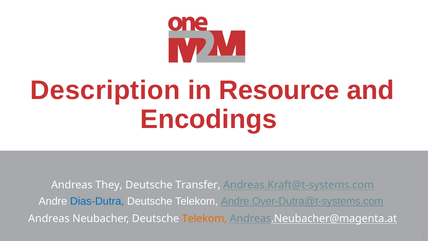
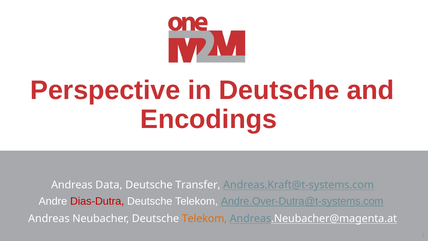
Description: Description -> Perspective
in Resource: Resource -> Deutsche
They: They -> Data
Dias-Dutra colour: blue -> red
